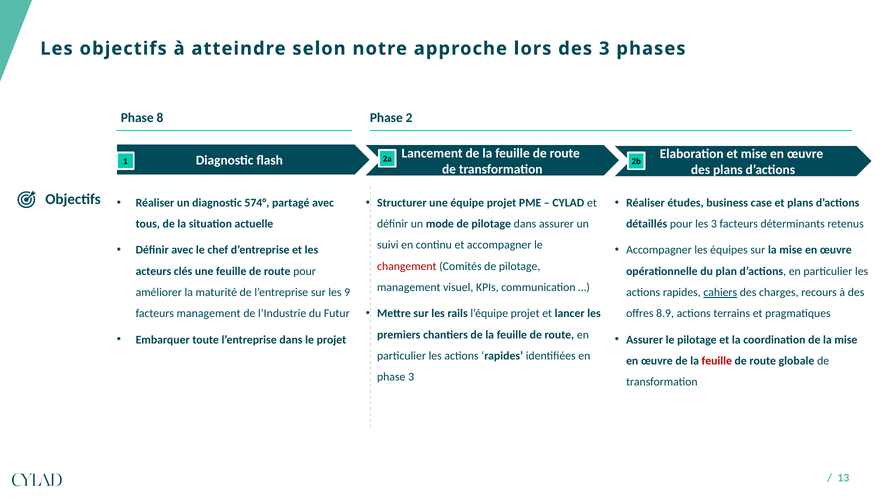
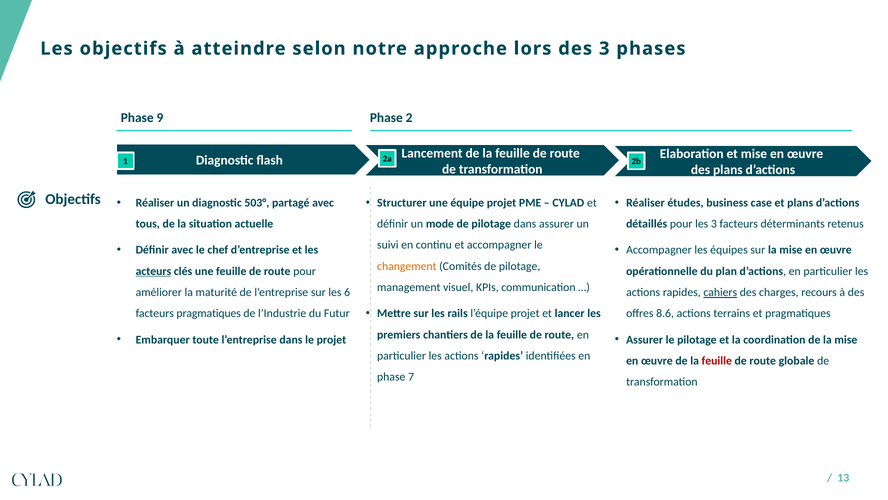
8: 8 -> 9
574°: 574° -> 503°
changement colour: red -> orange
acteurs underline: none -> present
9: 9 -> 6
facteurs management: management -> pragmatiques
8.9: 8.9 -> 8.6
phase 3: 3 -> 7
